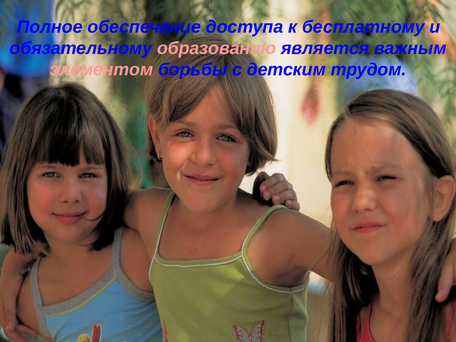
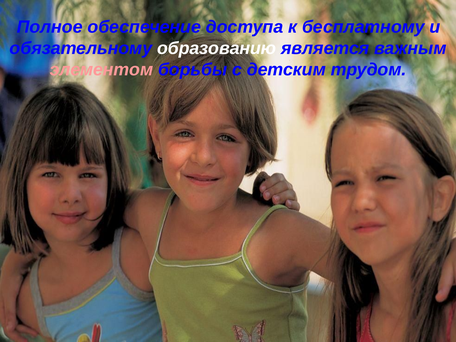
образованию colour: pink -> white
